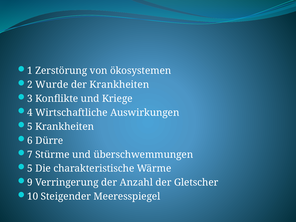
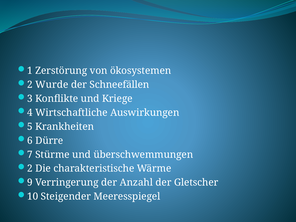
der Krankheiten: Krankheiten -> Schneefällen
5 at (30, 169): 5 -> 2
